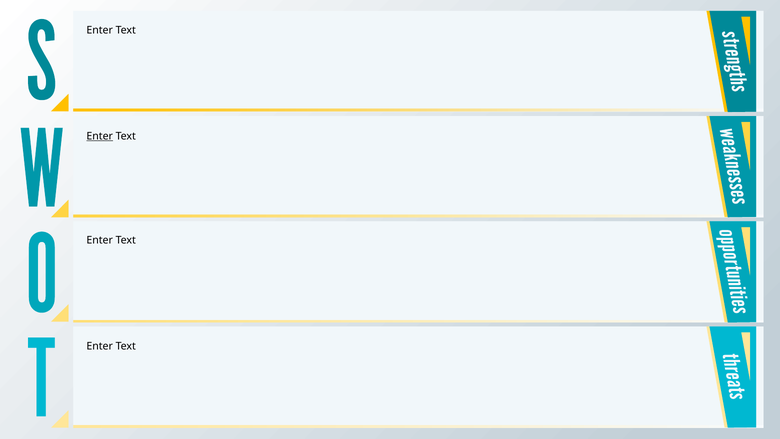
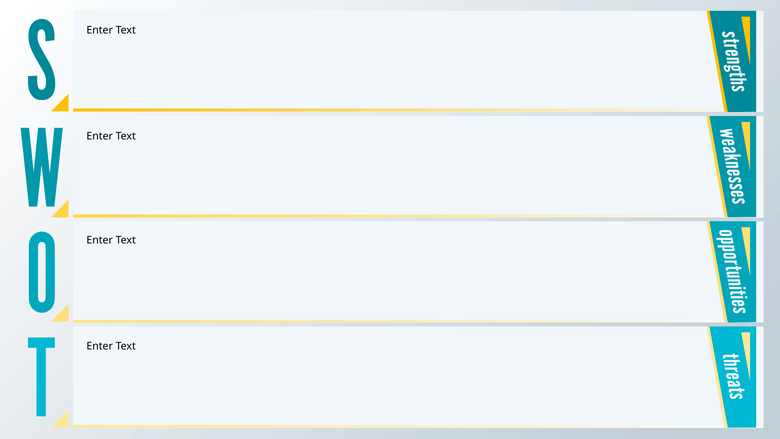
Enter at (100, 136) underline: present -> none
